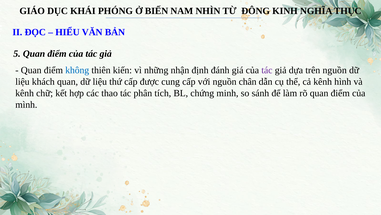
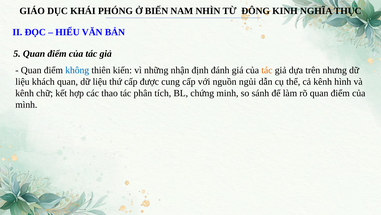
tác at (267, 70) colour: purple -> orange
trên nguồn: nguồn -> nhưng
chân: chân -> ngủi
